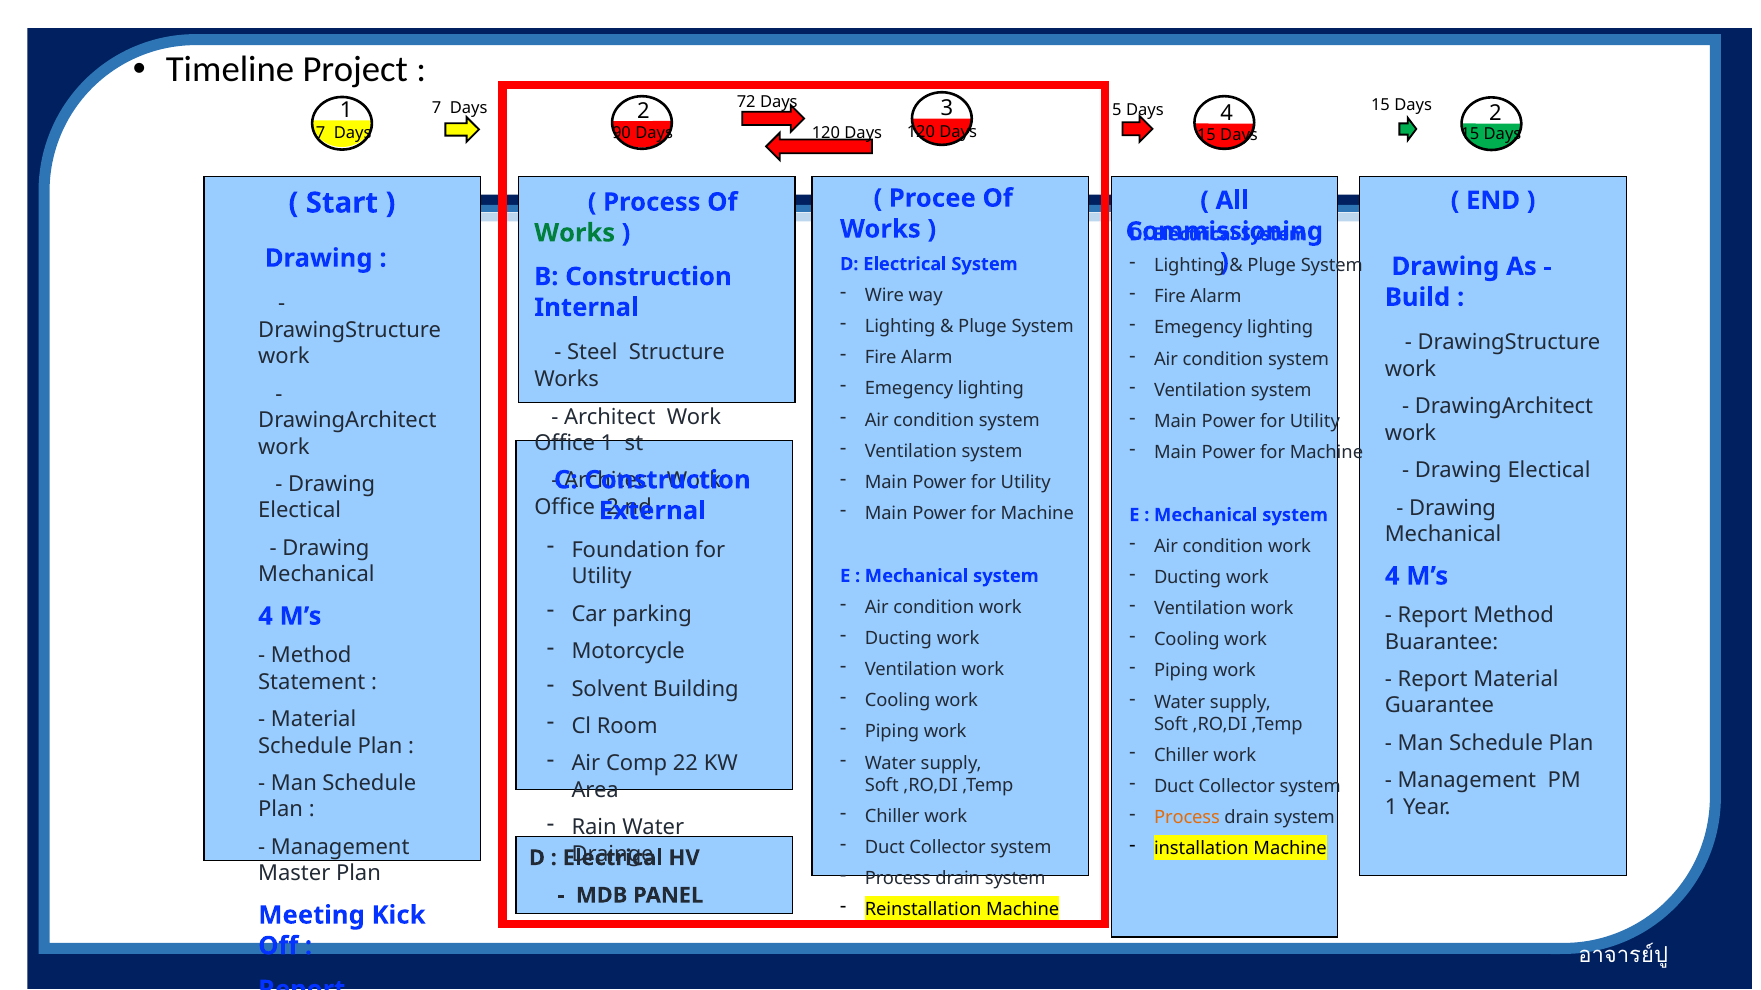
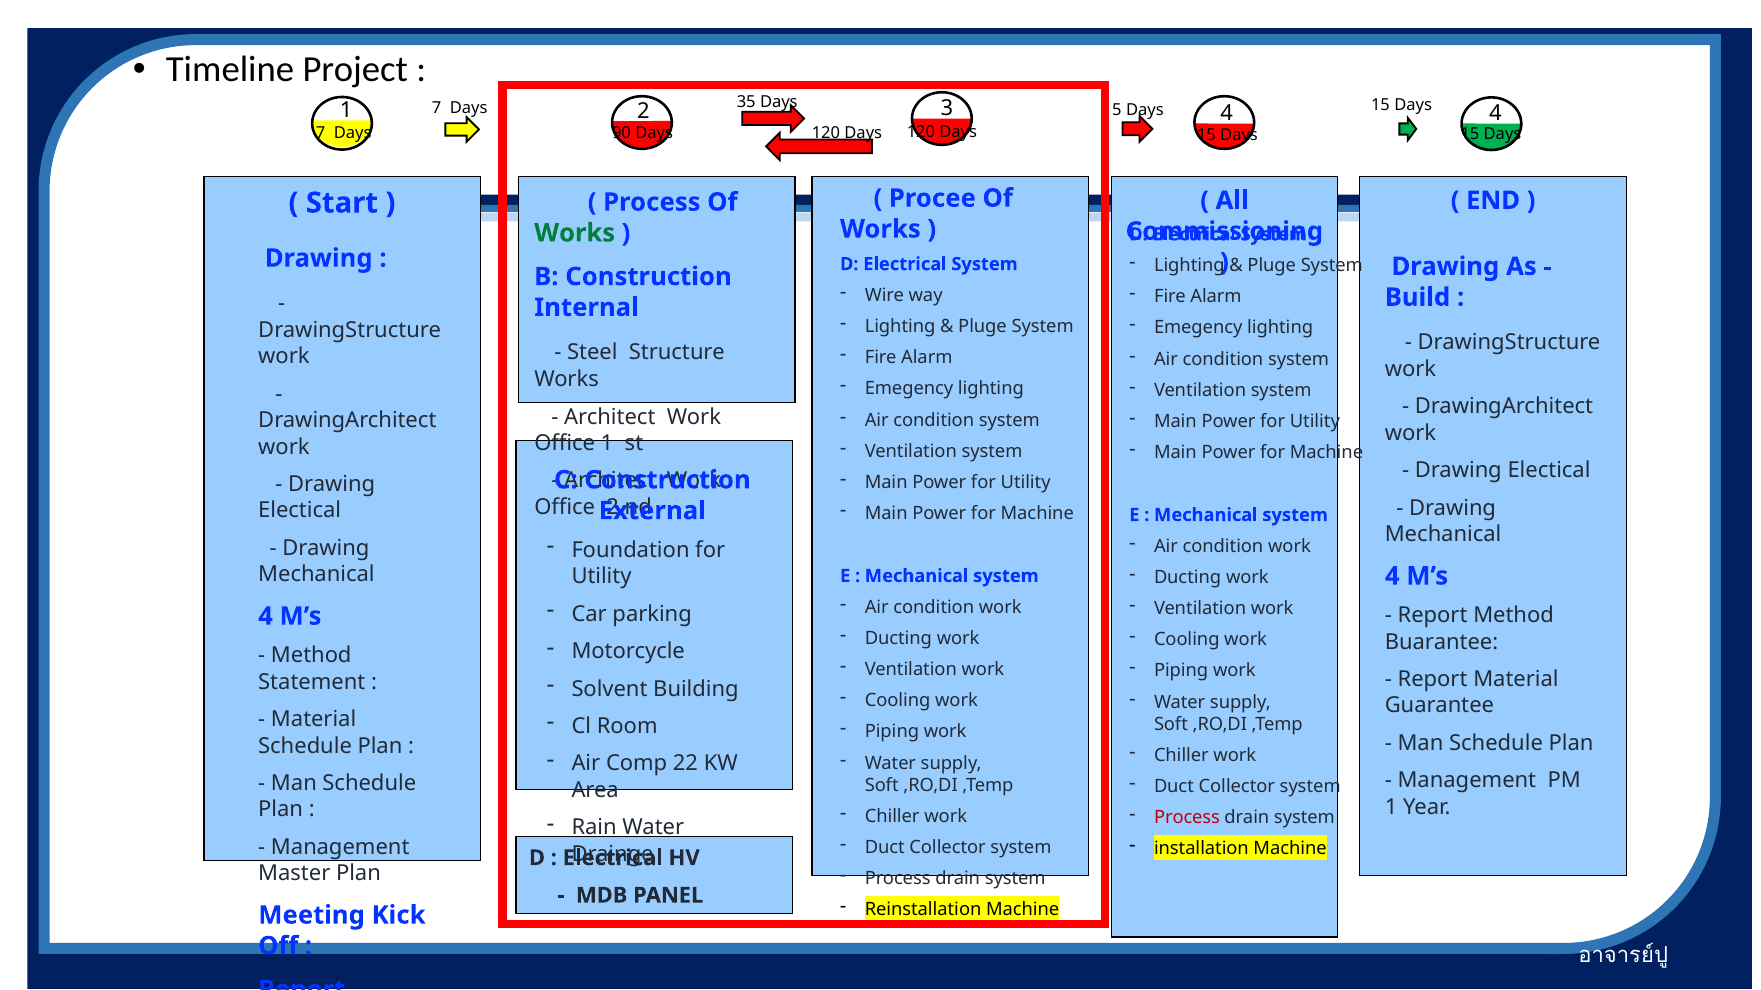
72: 72 -> 35
4 2: 2 -> 4
Process at (1187, 818) colour: orange -> red
